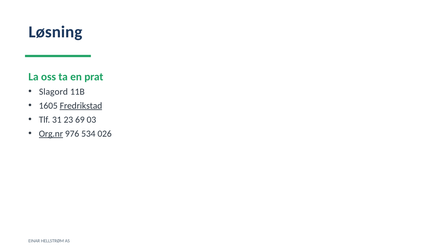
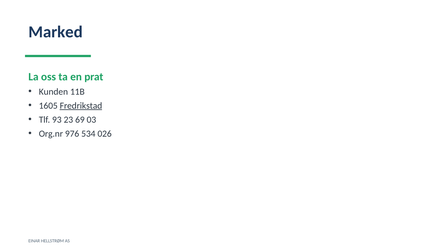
Løsning: Løsning -> Marked
Slagord: Slagord -> Kunden
31: 31 -> 93
Org.nr underline: present -> none
